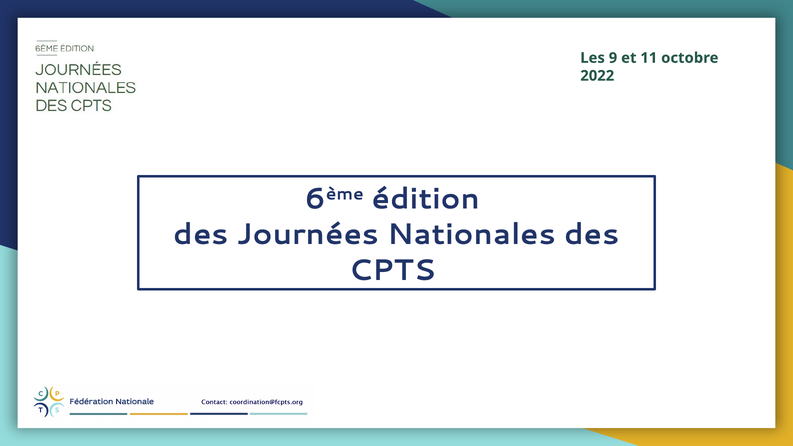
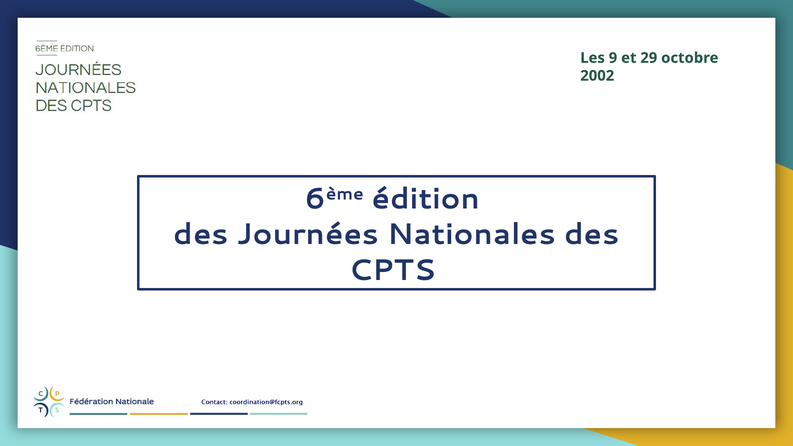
11: 11 -> 29
2022: 2022 -> 2002
